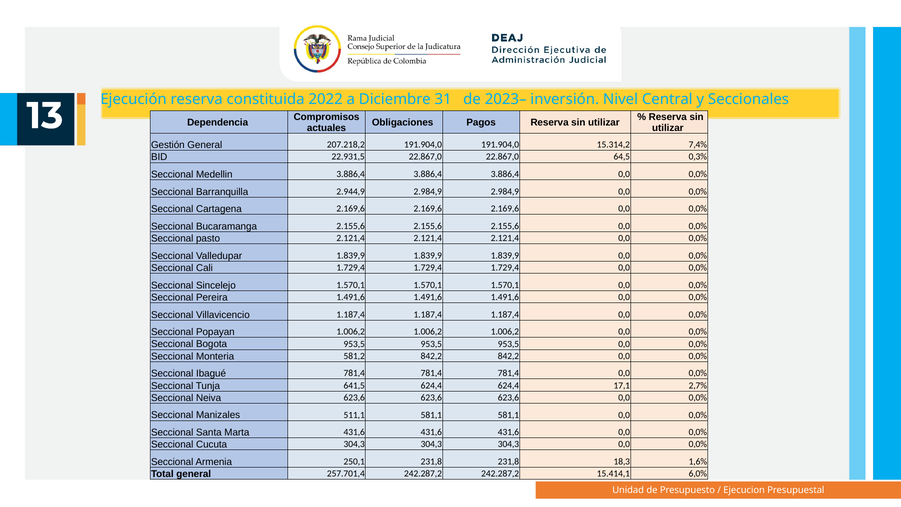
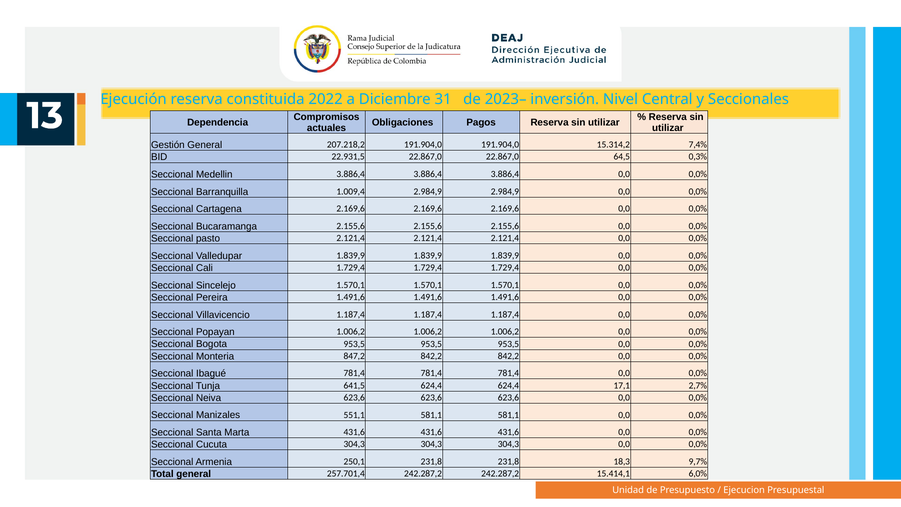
2.944,9: 2.944,9 -> 1.009,4
581,2: 581,2 -> 847,2
511,1: 511,1 -> 551,1
1,6%: 1,6% -> 9,7%
